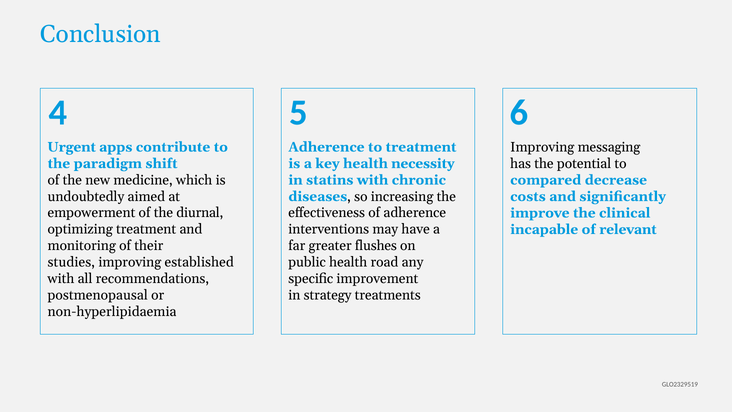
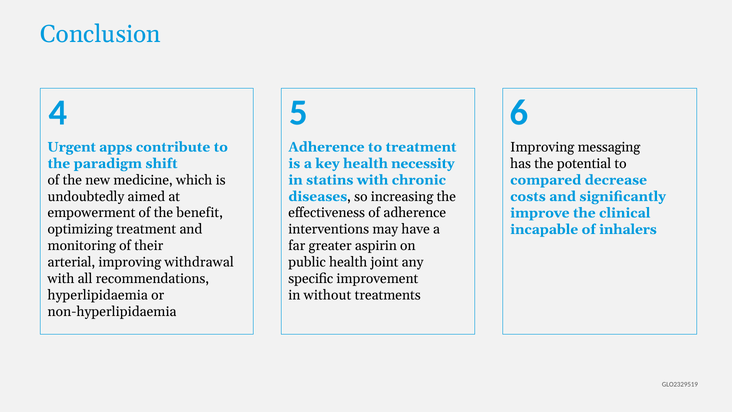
diurnal: diurnal -> benefit
relevant: relevant -> inhalers
flushes: flushes -> aspirin
studies: studies -> arterial
established: established -> withdrawal
road: road -> joint
postmenopausal: postmenopausal -> hyperlipidaemia
strategy: strategy -> without
